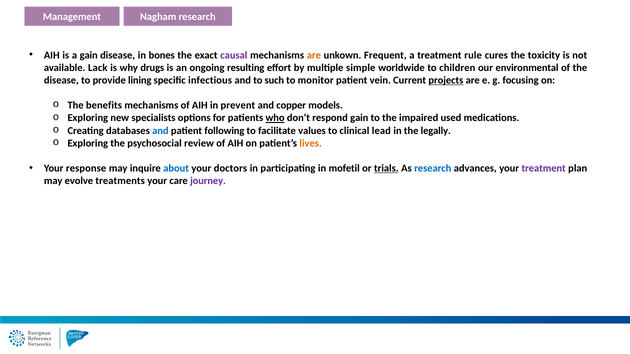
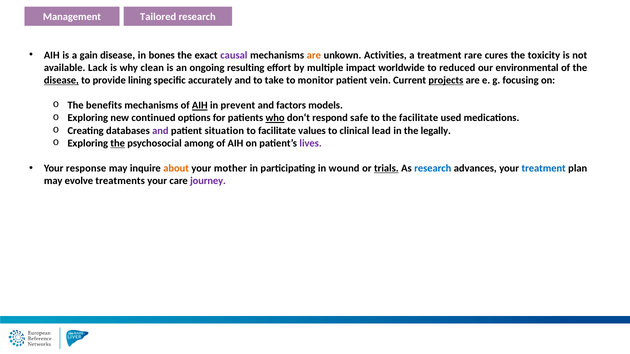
Nagham: Nagham -> Tailored
Frequent: Frequent -> Activities
rule: rule -> rare
drugs: drugs -> clean
simple: simple -> impact
children: children -> reduced
disease at (61, 80) underline: none -> present
infectious: infectious -> accurately
such: such -> take
AIH at (200, 106) underline: none -> present
copper: copper -> factors
specialists: specialists -> continued
respond gain: gain -> safe
the impaired: impaired -> facilitate
and at (160, 131) colour: blue -> purple
following: following -> situation
the at (118, 143) underline: none -> present
review: review -> among
lives colour: orange -> purple
about colour: blue -> orange
doctors: doctors -> mother
mofetil: mofetil -> wound
treatment at (544, 169) colour: purple -> blue
